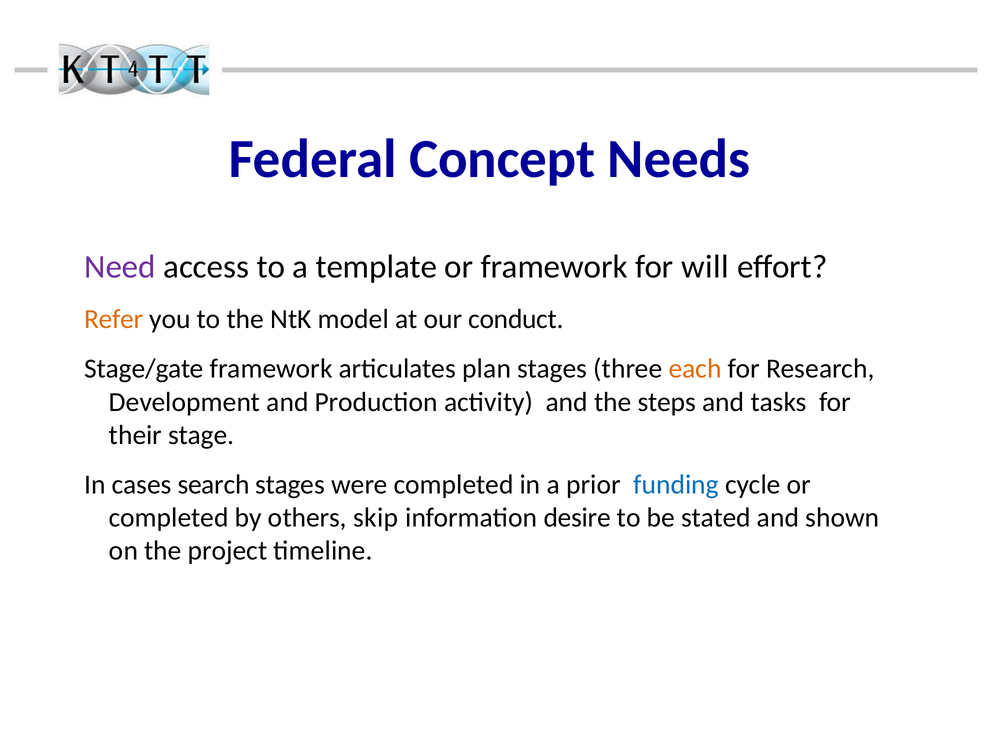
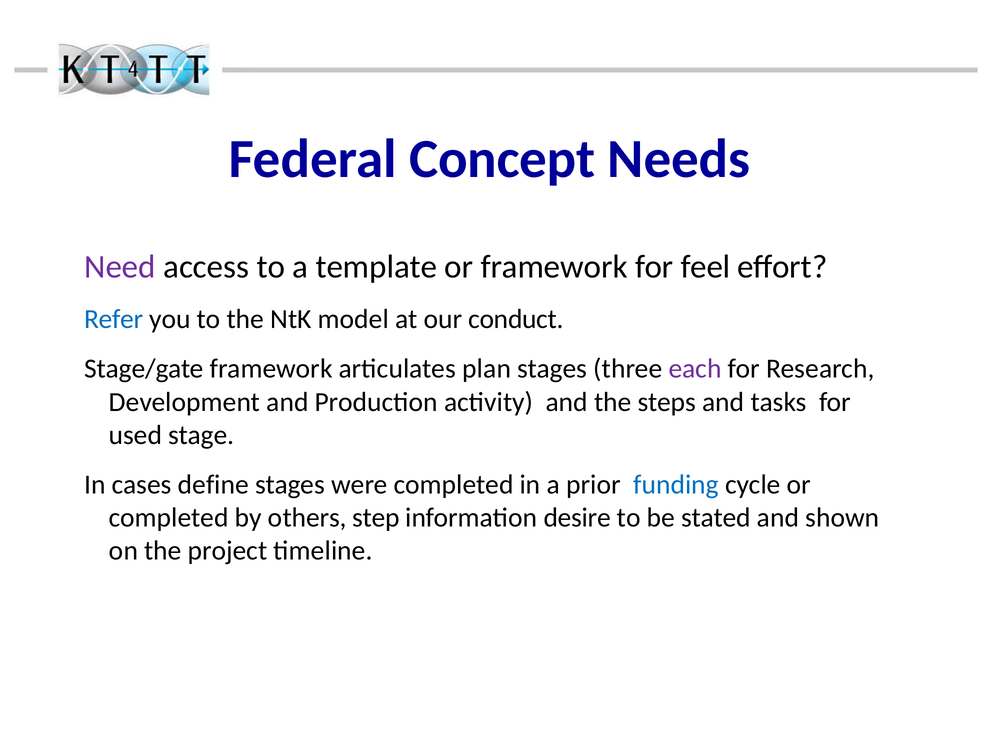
will: will -> feel
Refer colour: orange -> blue
each colour: orange -> purple
their: their -> used
search: search -> define
skip: skip -> step
